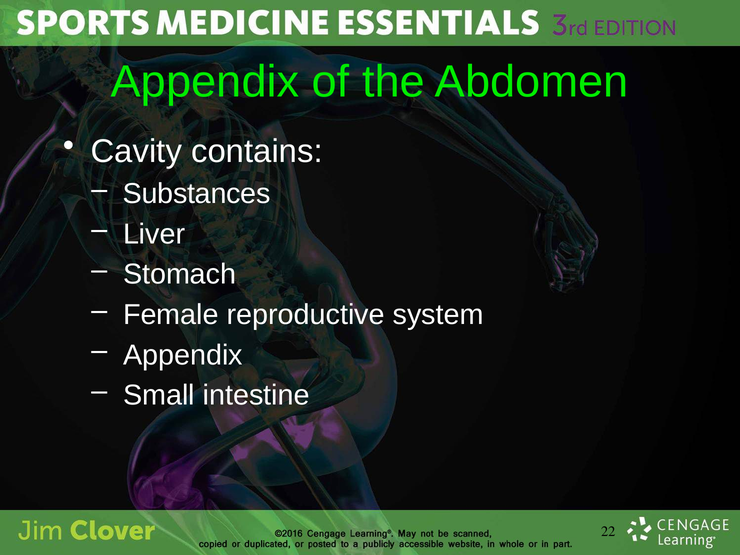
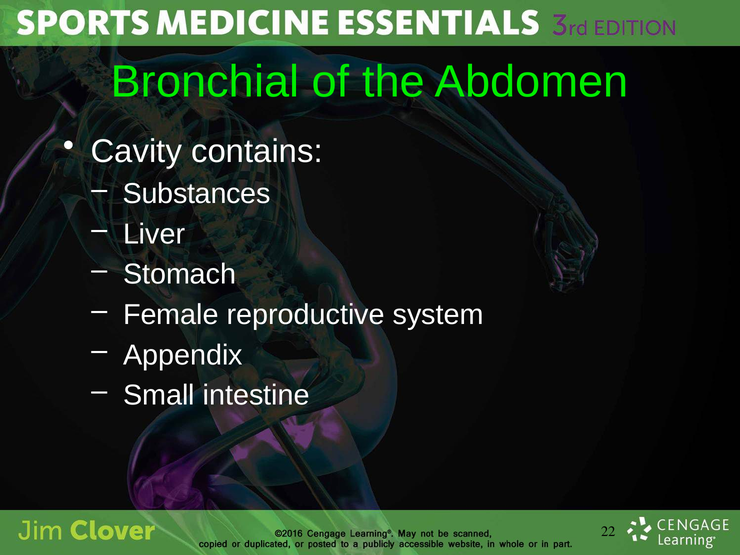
Appendix at (205, 82): Appendix -> Bronchial
